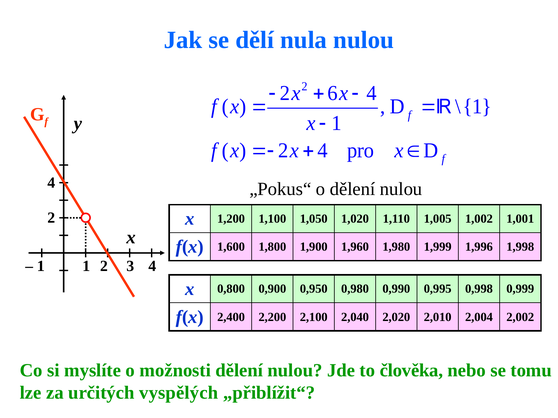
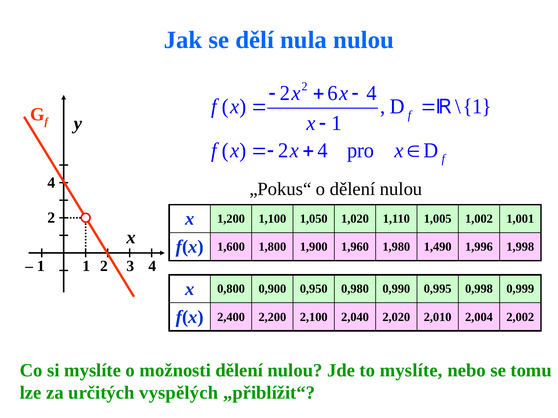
1,999: 1,999 -> 1,490
to člověka: člověka -> myslíte
